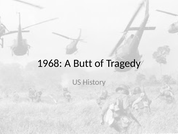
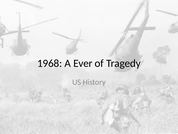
Butt: Butt -> Ever
